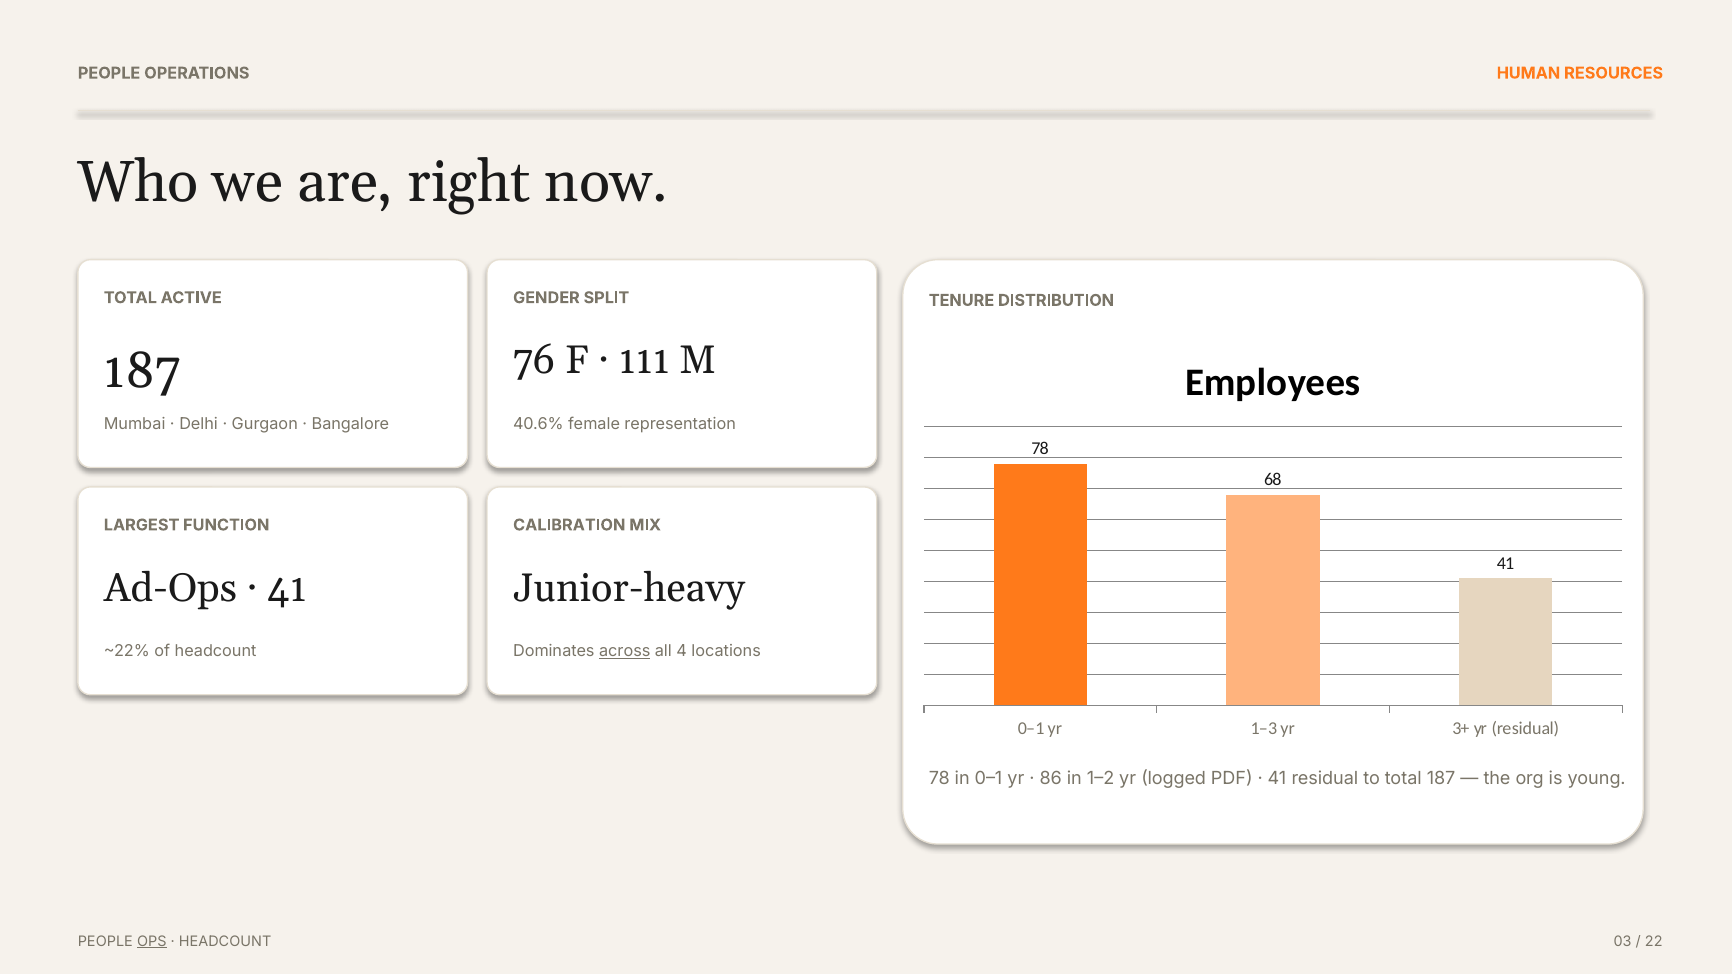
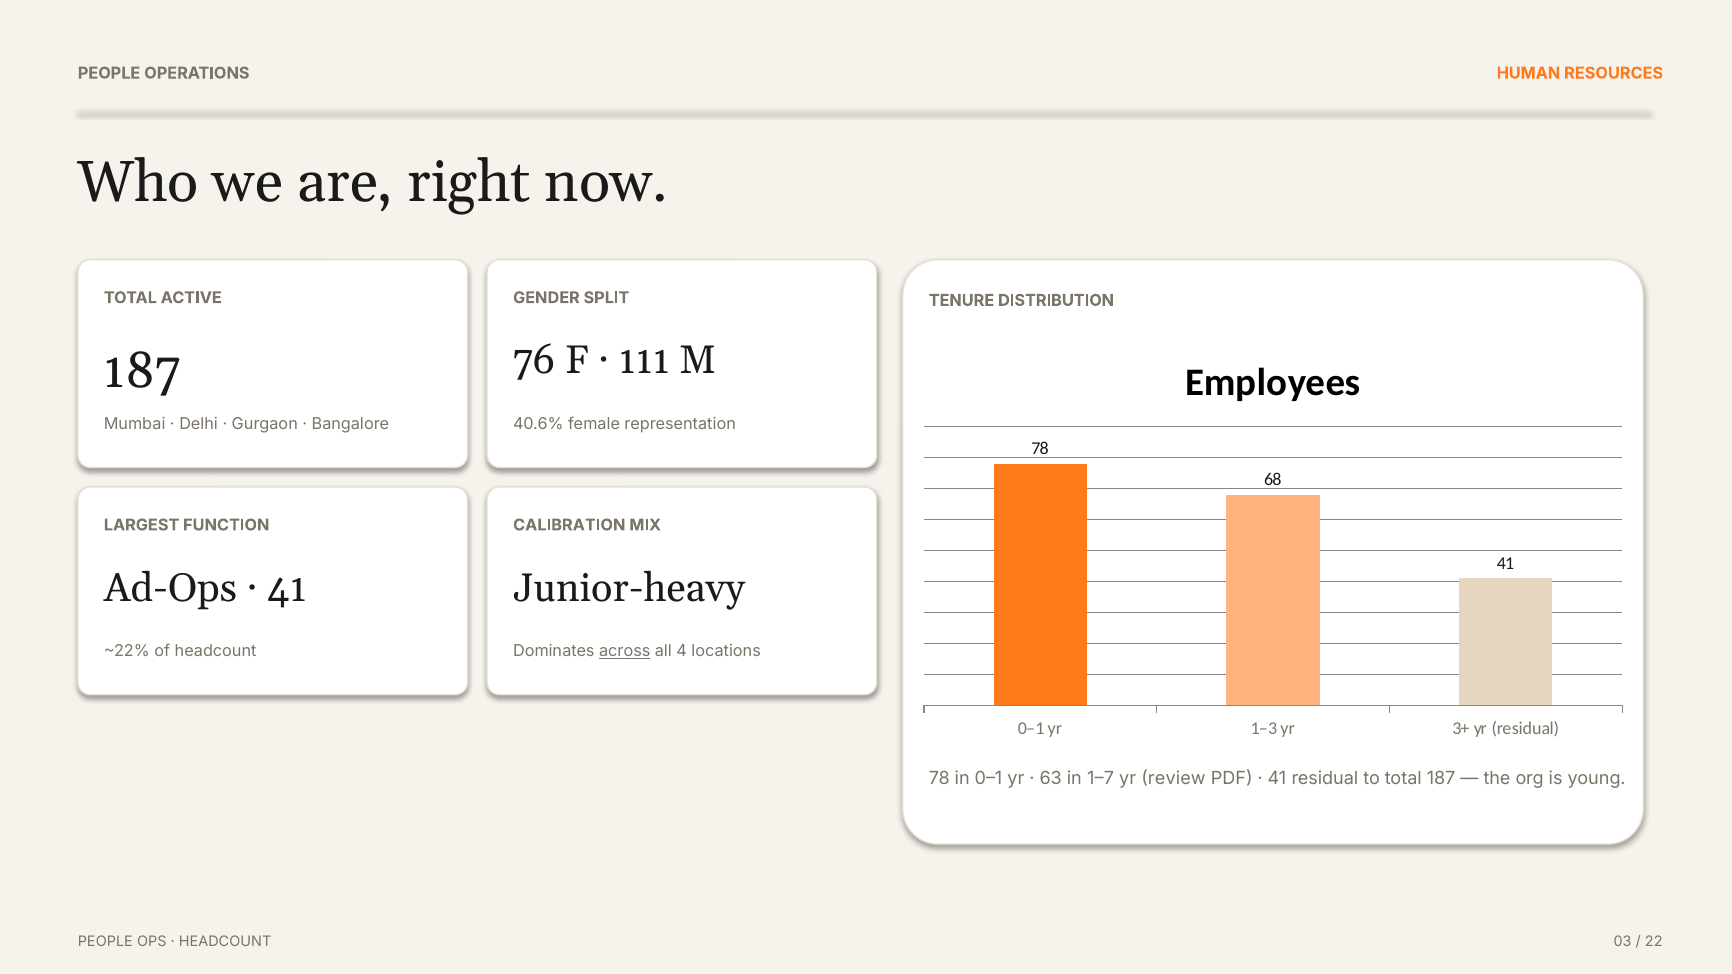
86: 86 -> 63
1–2: 1–2 -> 1–7
logged: logged -> review
OPS underline: present -> none
